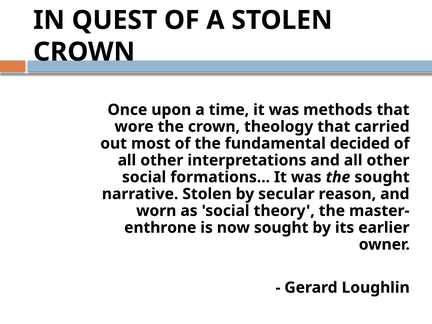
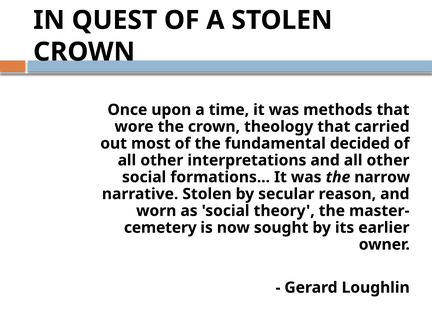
the sought: sought -> narrow
enthrone: enthrone -> cemetery
